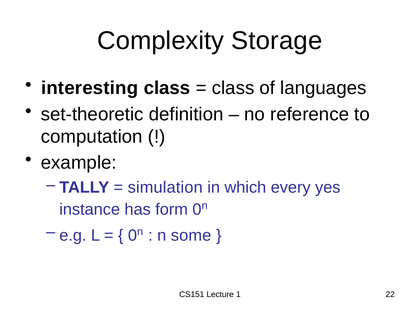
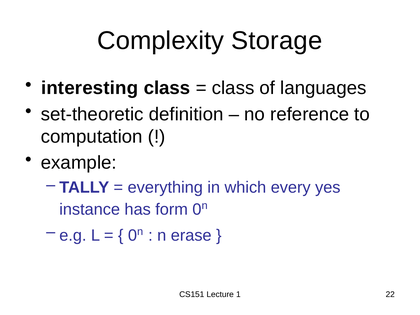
simulation: simulation -> everything
some: some -> erase
